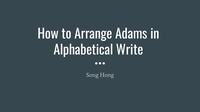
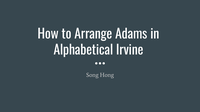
Write: Write -> Irvine
